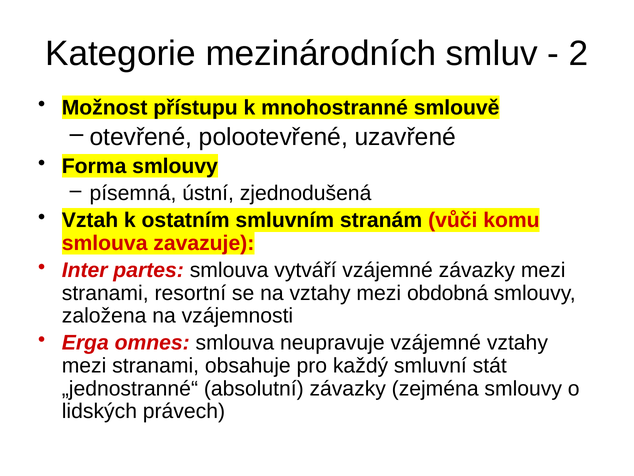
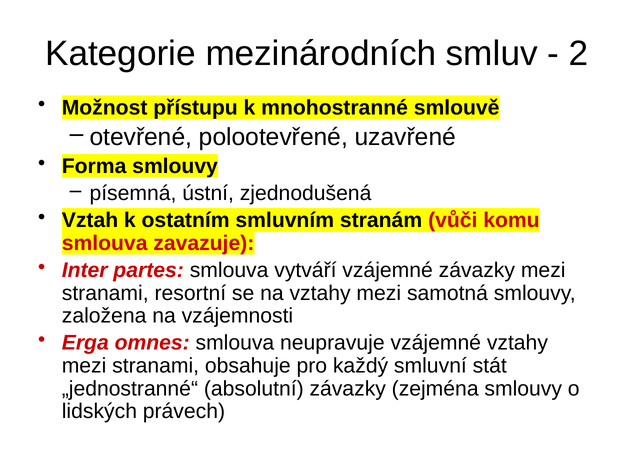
obdobná: obdobná -> samotná
